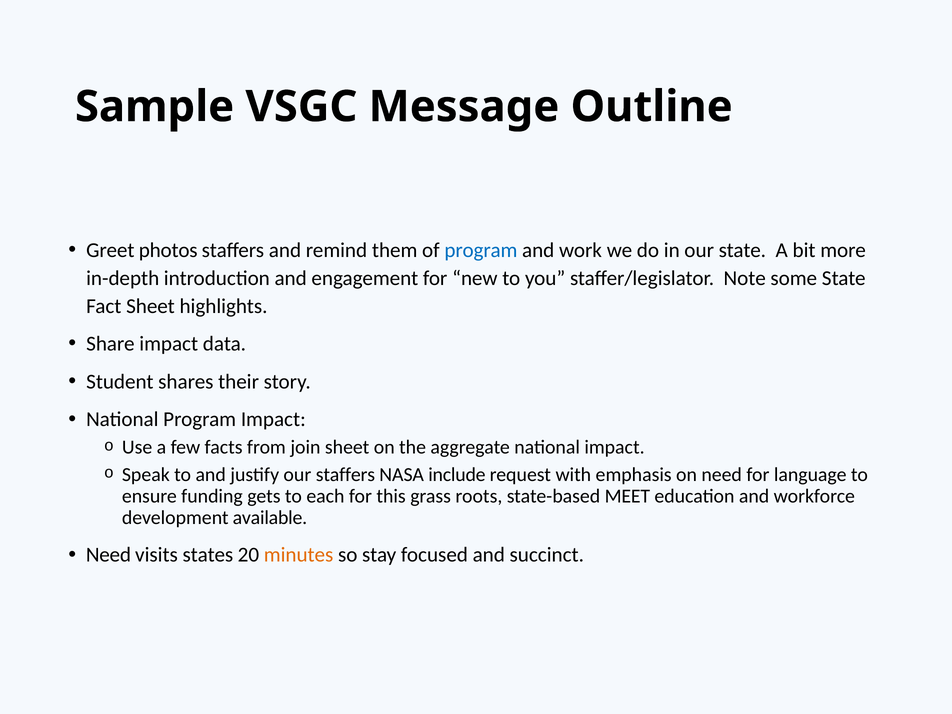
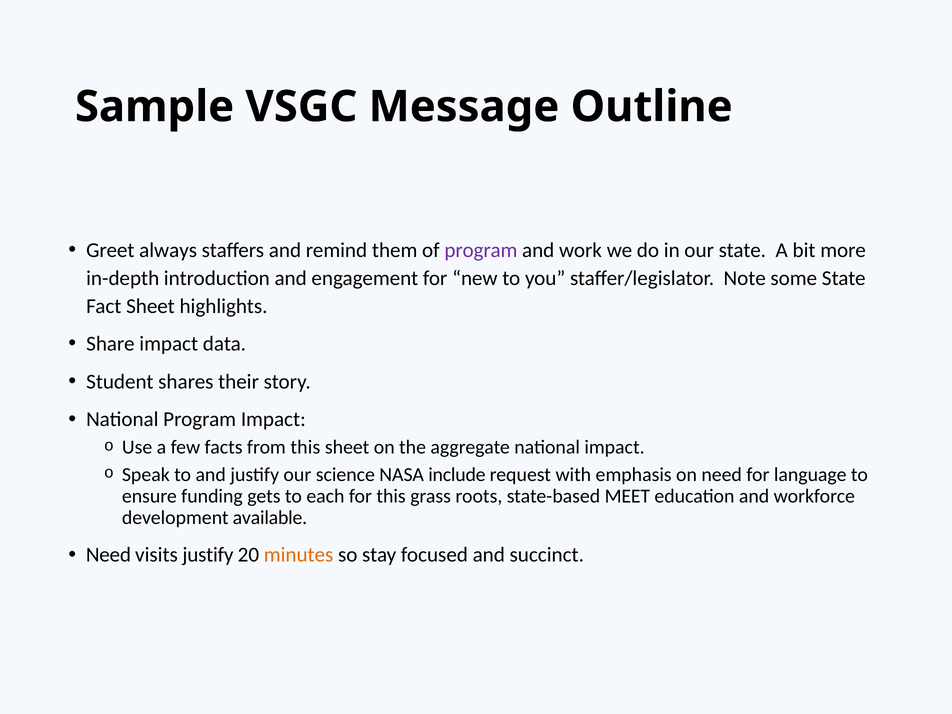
photos: photos -> always
program at (481, 250) colour: blue -> purple
from join: join -> this
our staffers: staffers -> science
visits states: states -> justify
